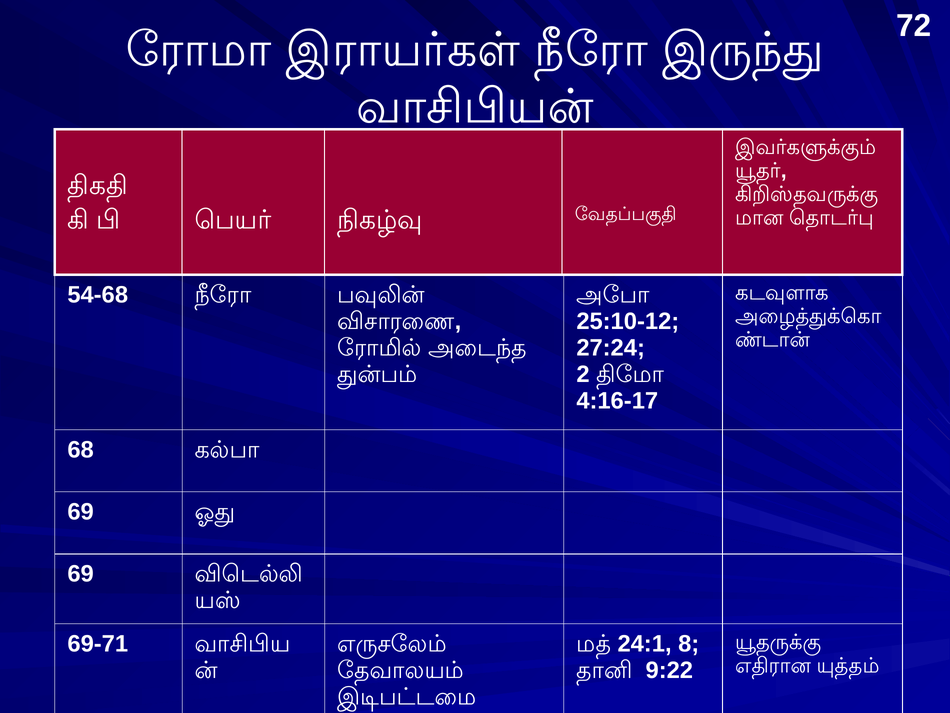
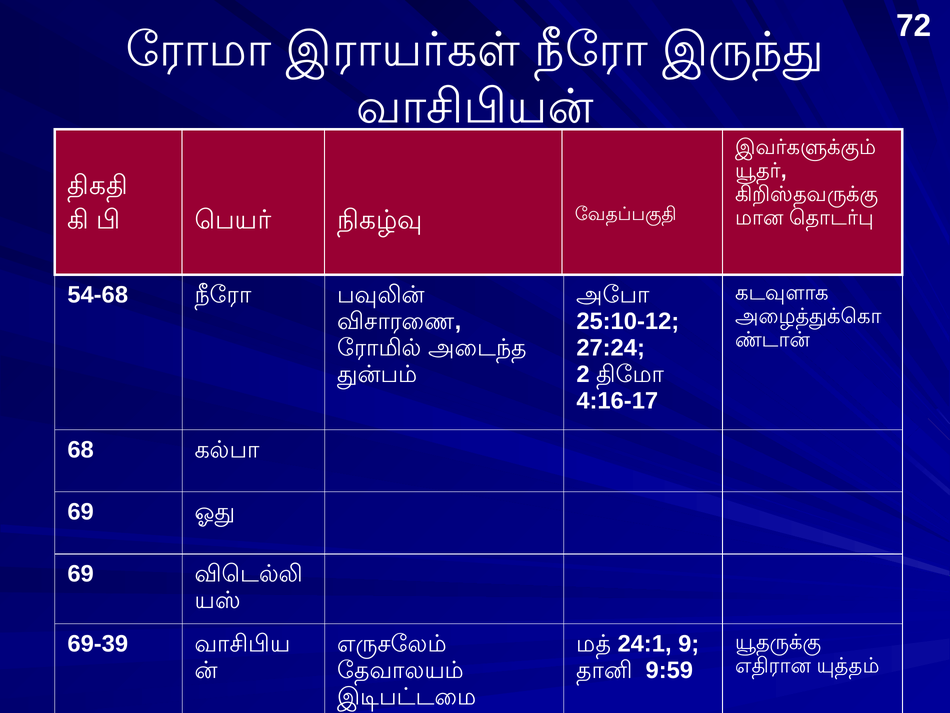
69-71: 69-71 -> 69-39
8: 8 -> 9
9:22: 9:22 -> 9:59
